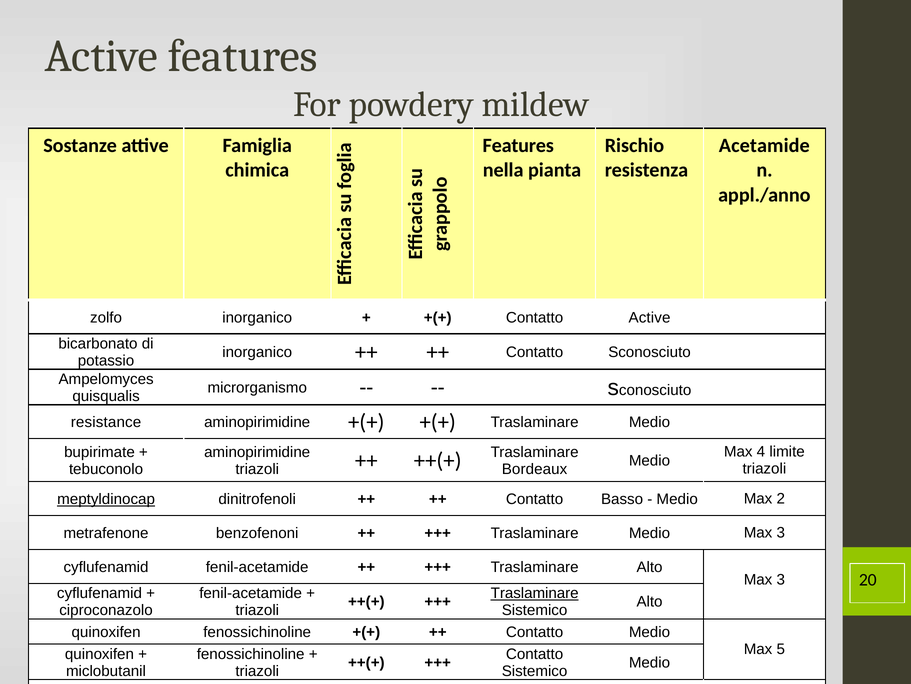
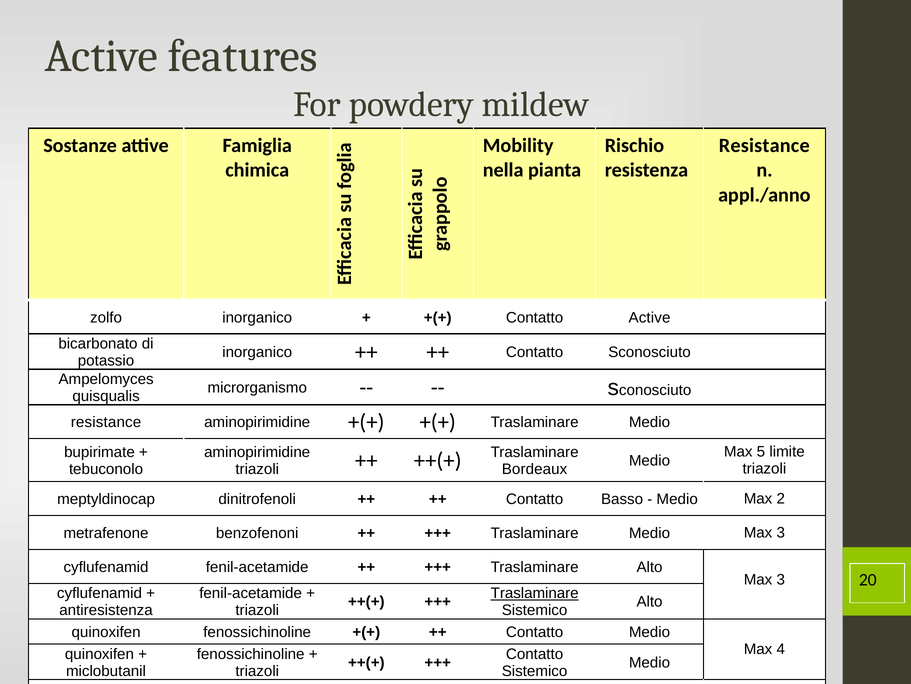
Features at (518, 145): Features -> Mobility
Acetamide at (764, 145): Acetamide -> Resistance
4: 4 -> 5
meptyldinocap underline: present -> none
ciproconazolo: ciproconazolo -> antiresistenza
5: 5 -> 4
